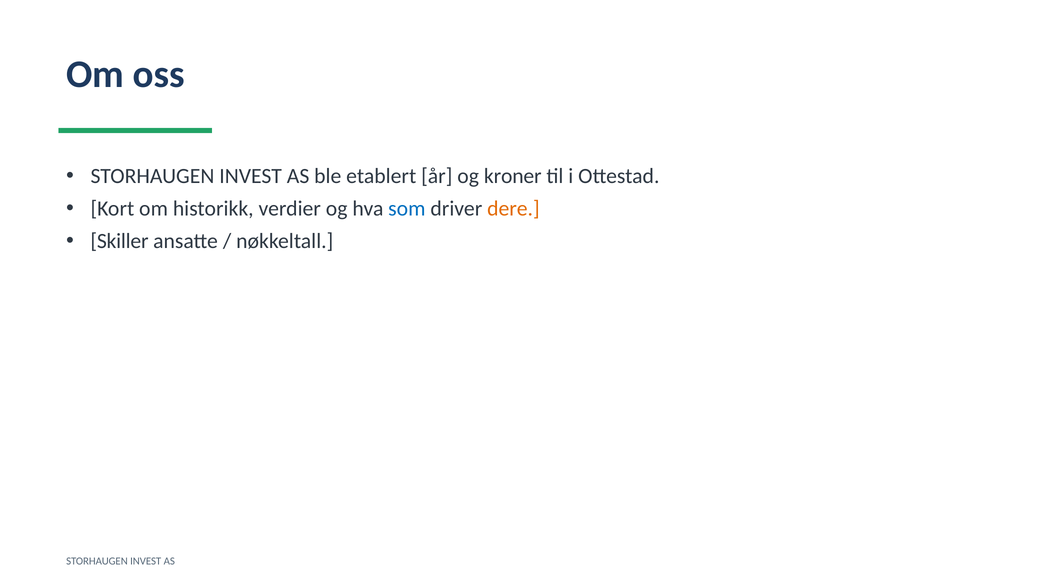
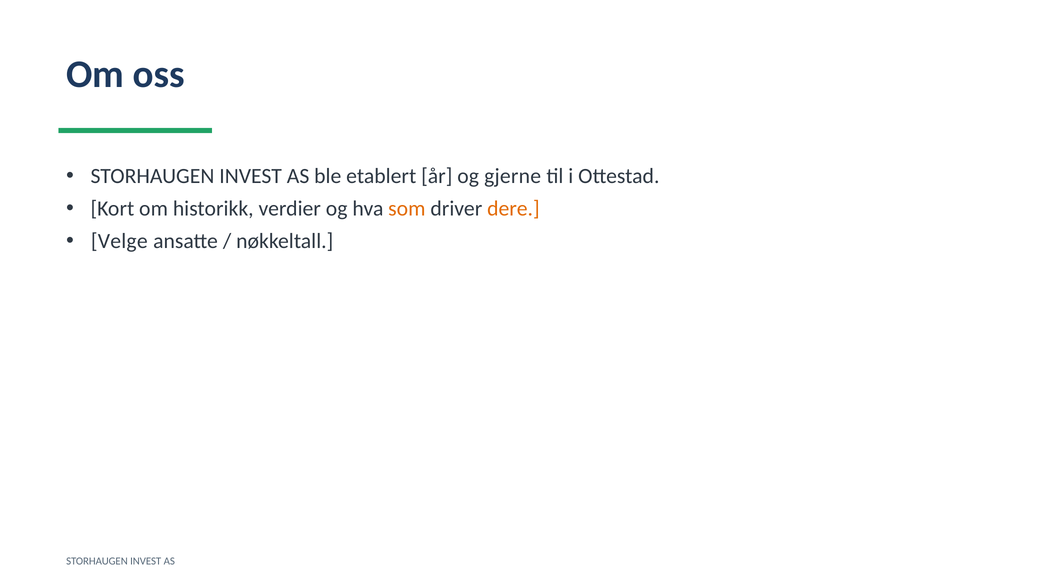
kroner: kroner -> gjerne
som colour: blue -> orange
Skiller: Skiller -> Velge
